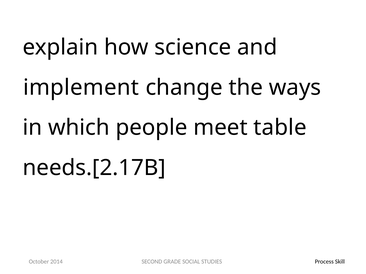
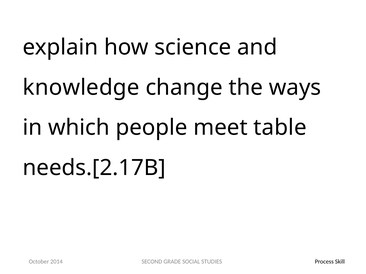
implement: implement -> knowledge
